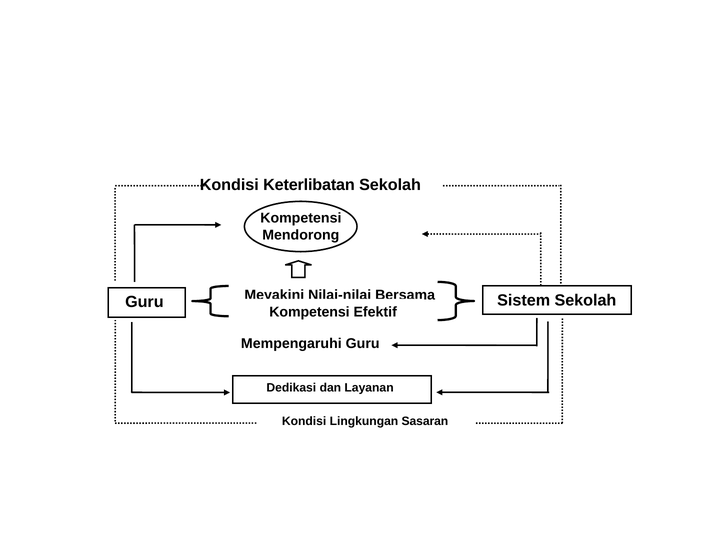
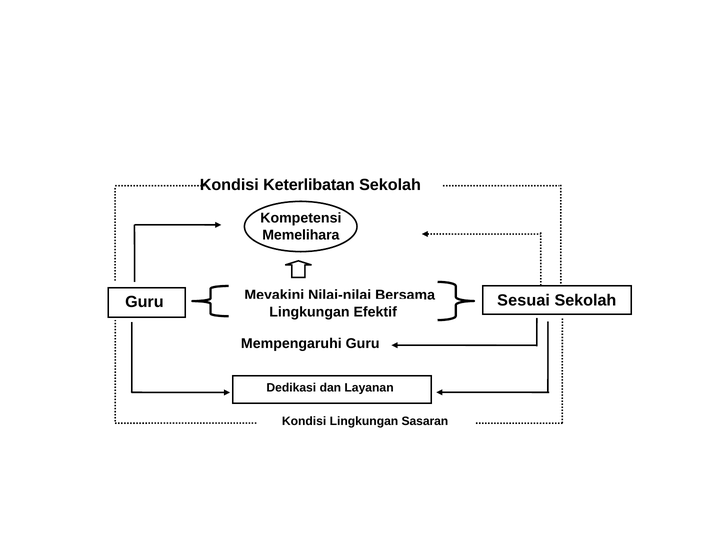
Mendorong: Mendorong -> Memelihara
Sistem: Sistem -> Sesuai
Kompetensi at (309, 312): Kompetensi -> Lingkungan
